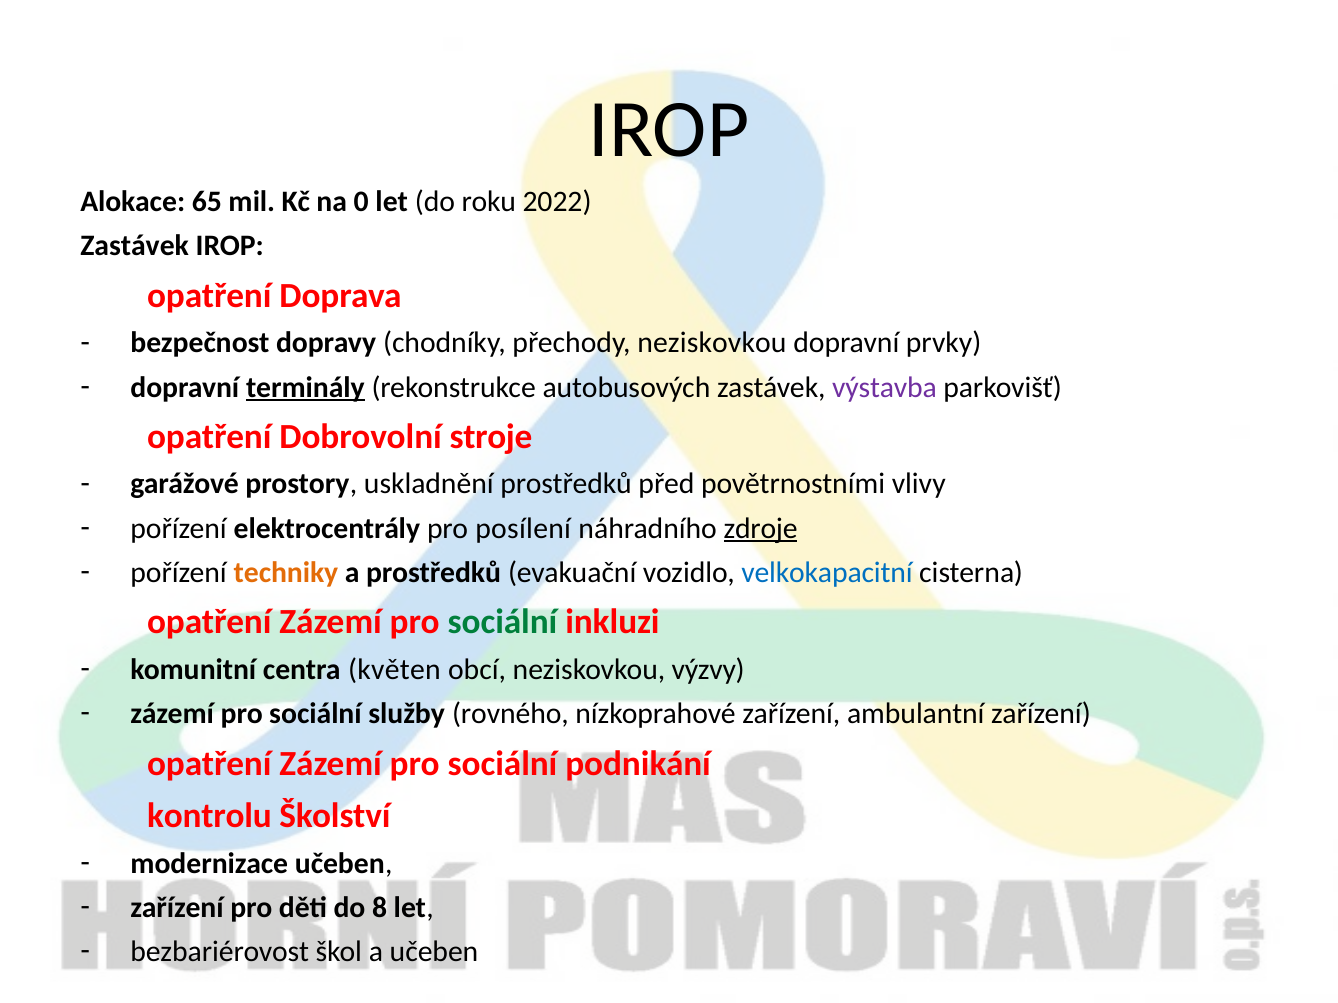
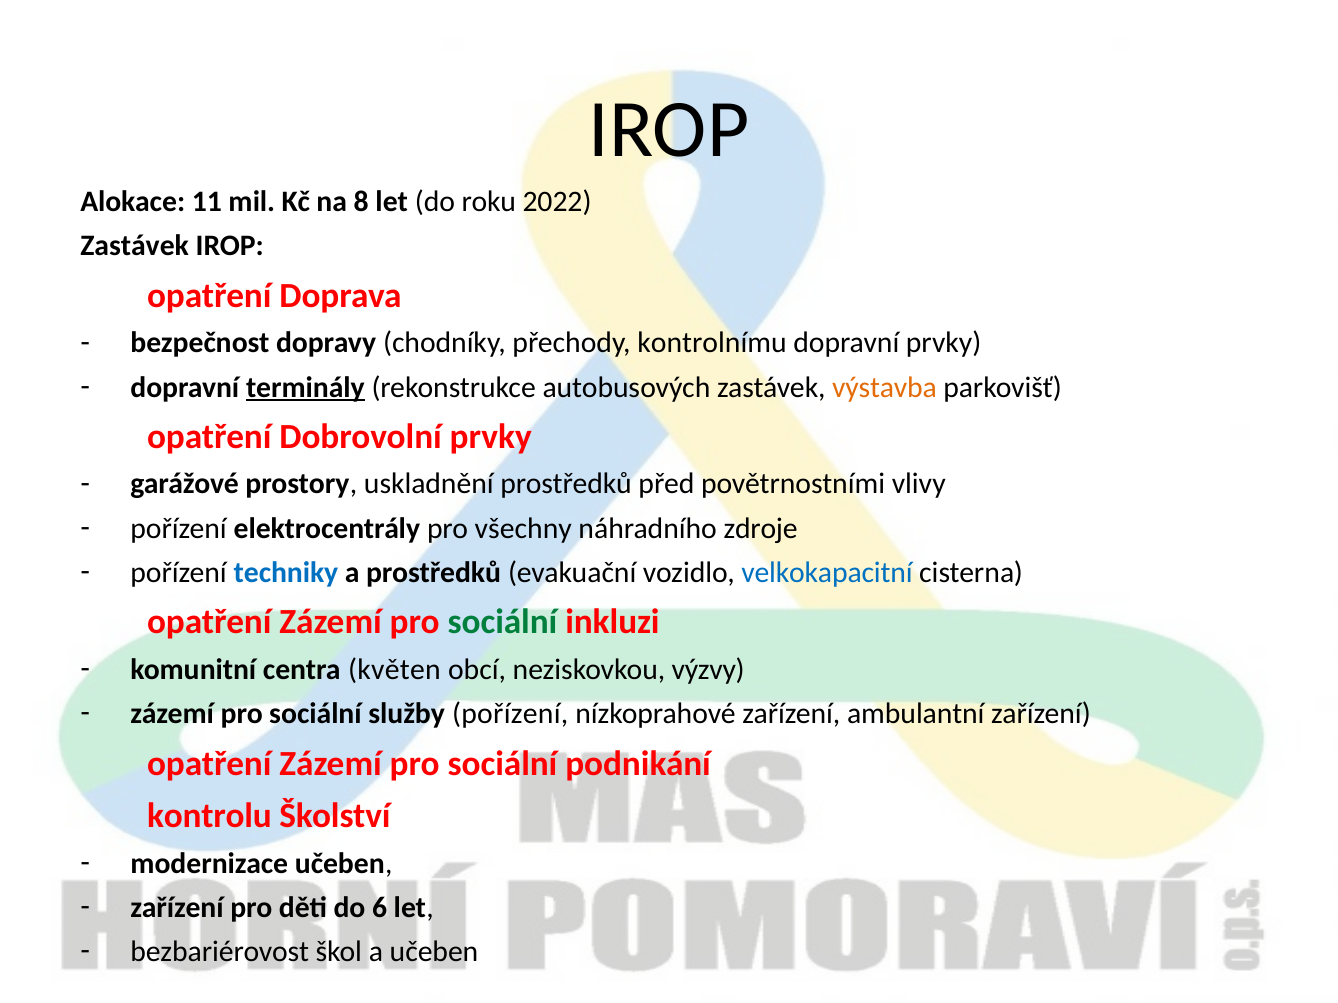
65: 65 -> 11
0: 0 -> 8
přechody neziskovkou: neziskovkou -> kontrolnímu
výstavba colour: purple -> orange
Dobrovolní stroje: stroje -> prvky
posílení: posílení -> všechny
zdroje underline: present -> none
techniky colour: orange -> blue
služby rovného: rovného -> pořízení
8: 8 -> 6
